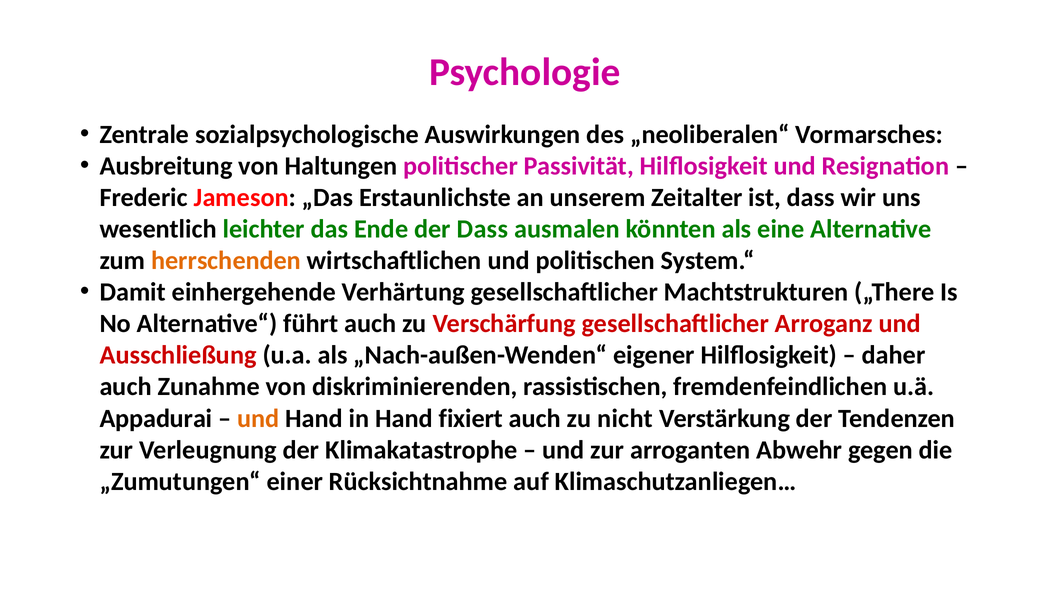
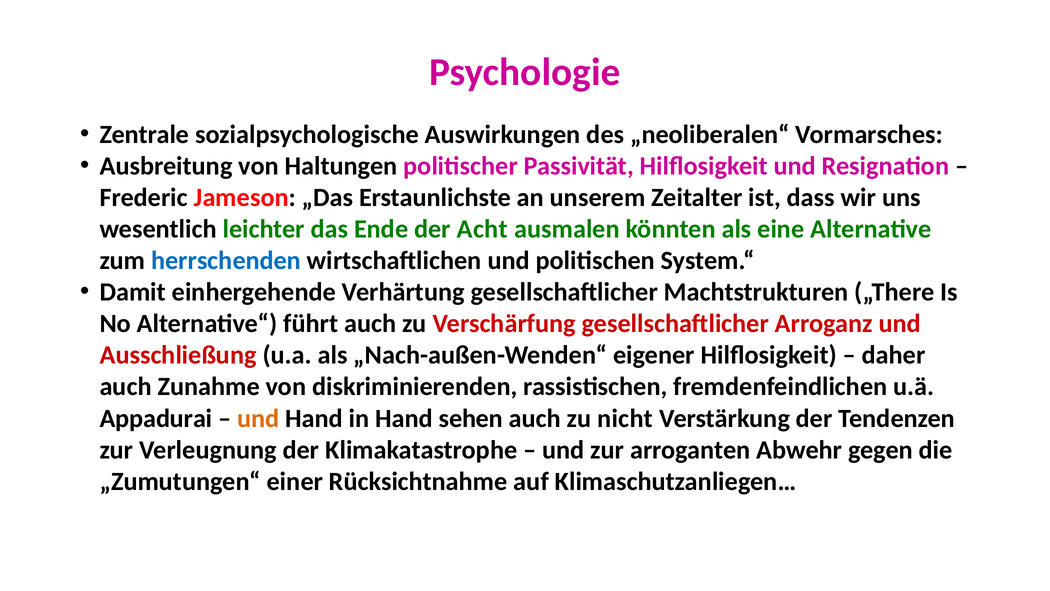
der Dass: Dass -> Acht
herrschenden colour: orange -> blue
fixiert: fixiert -> sehen
